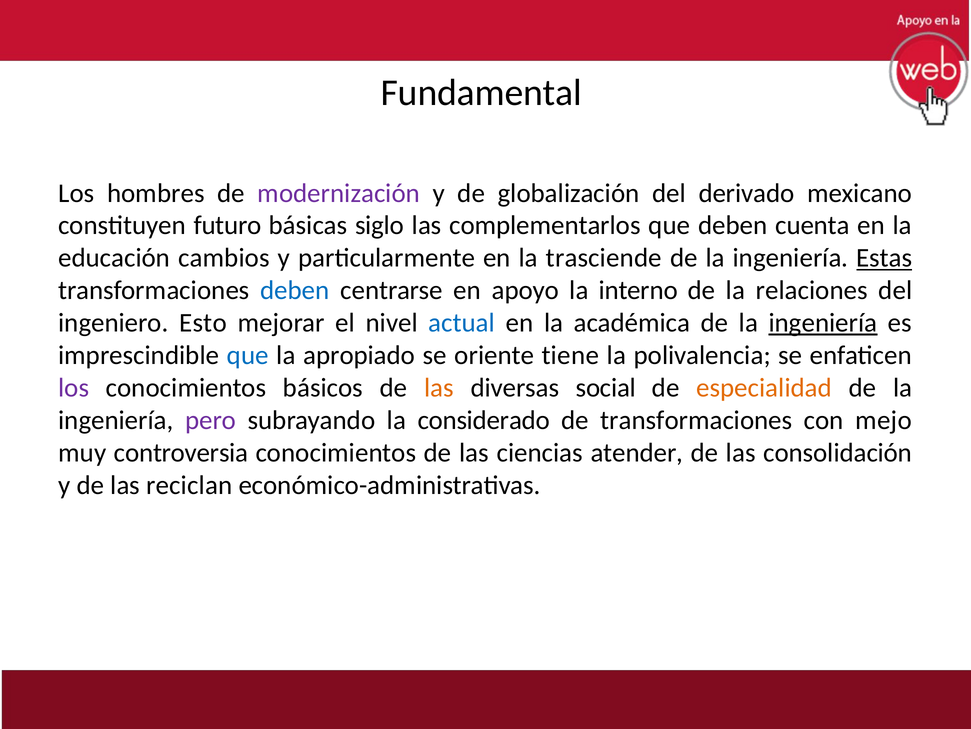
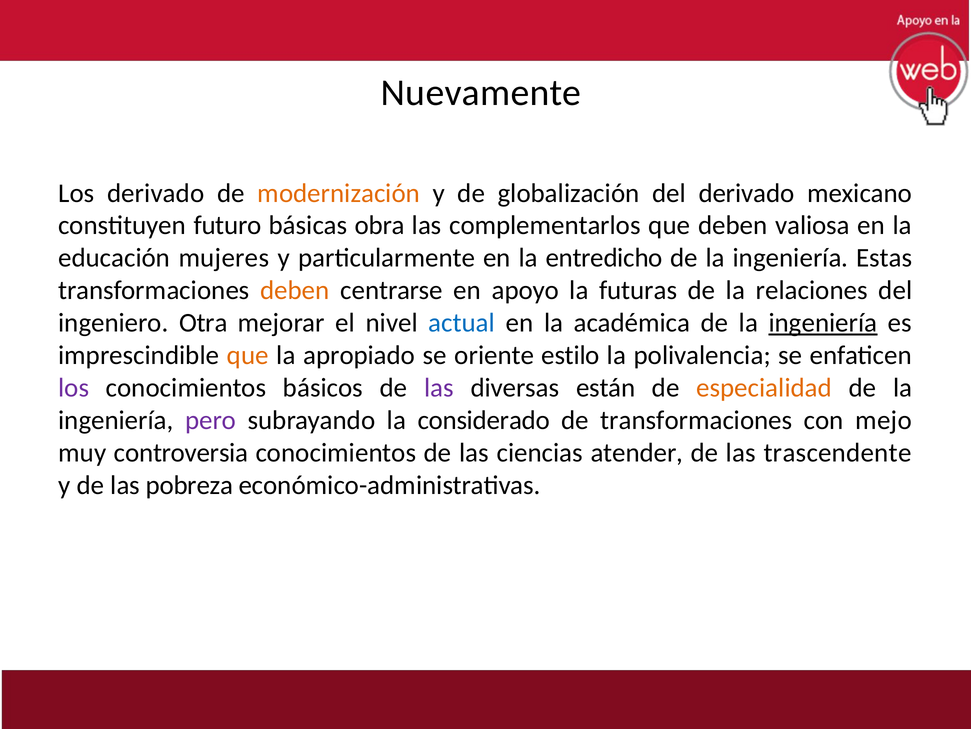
Fundamental: Fundamental -> Nuevamente
Los hombres: hombres -> derivado
modernización colour: purple -> orange
siglo: siglo -> obra
cuenta: cuenta -> valiosa
cambios: cambios -> mujeres
trasciende: trasciende -> entredicho
Estas underline: present -> none
deben at (295, 290) colour: blue -> orange
interno: interno -> futuras
Esto: Esto -> Otra
que at (248, 355) colour: blue -> orange
tiene: tiene -> estilo
las at (439, 387) colour: orange -> purple
social: social -> están
consolidación: consolidación -> trascendente
reciclan: reciclan -> pobreza
